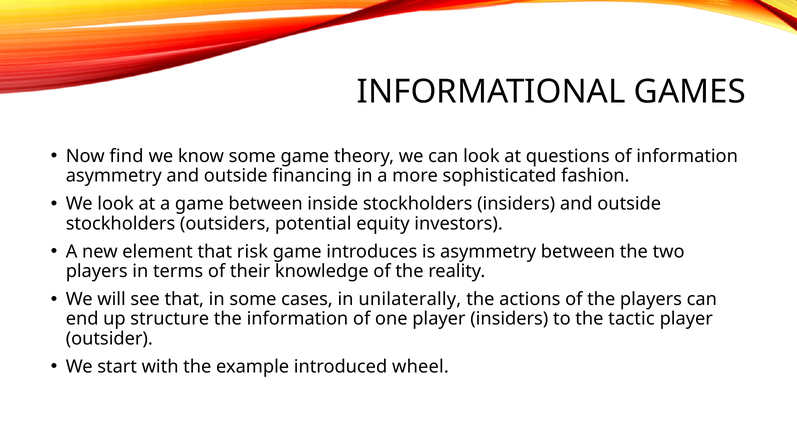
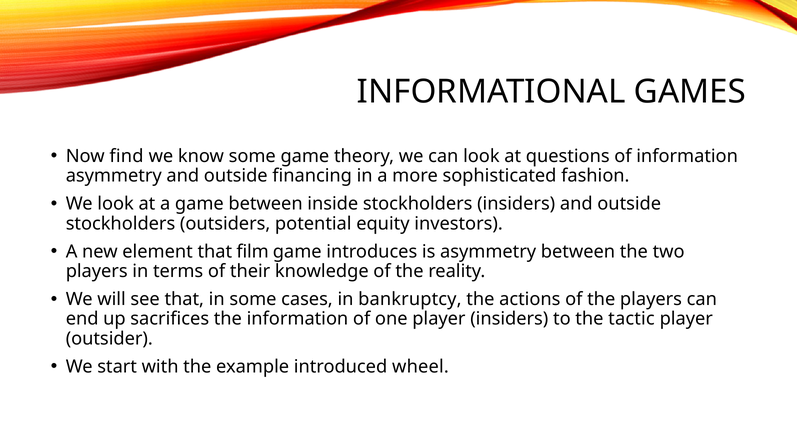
risk: risk -> film
unilaterally: unilaterally -> bankruptcy
structure: structure -> sacrifices
